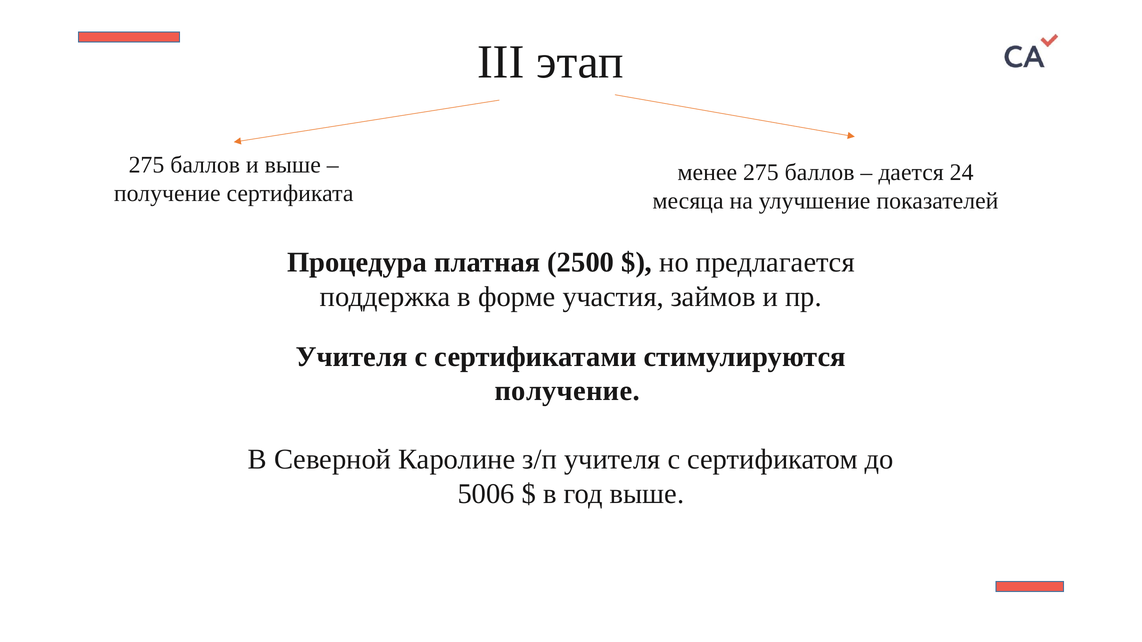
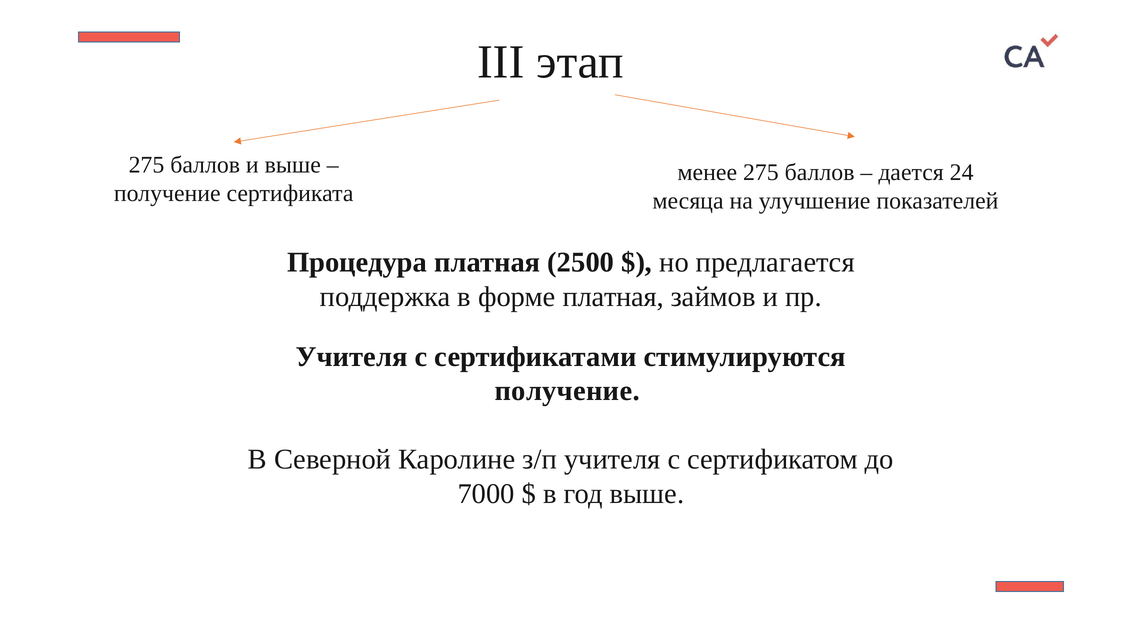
форме участия: участия -> платная
5006: 5006 -> 7000
